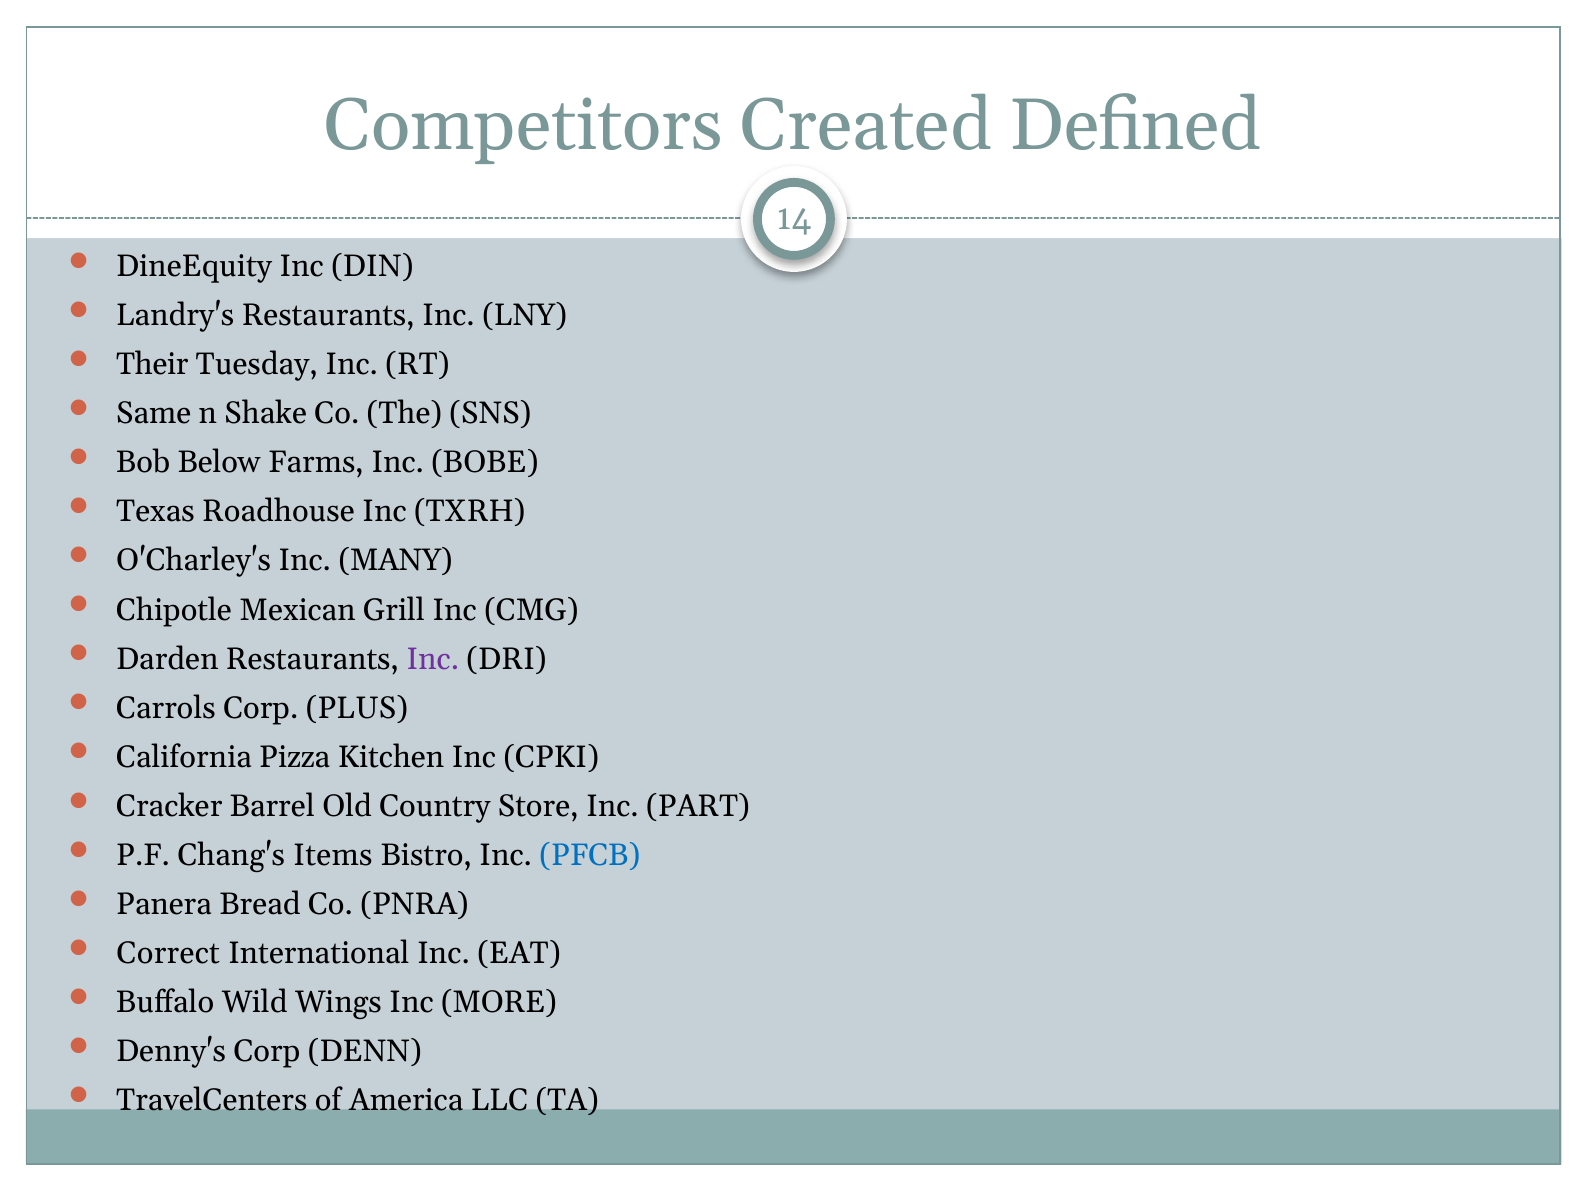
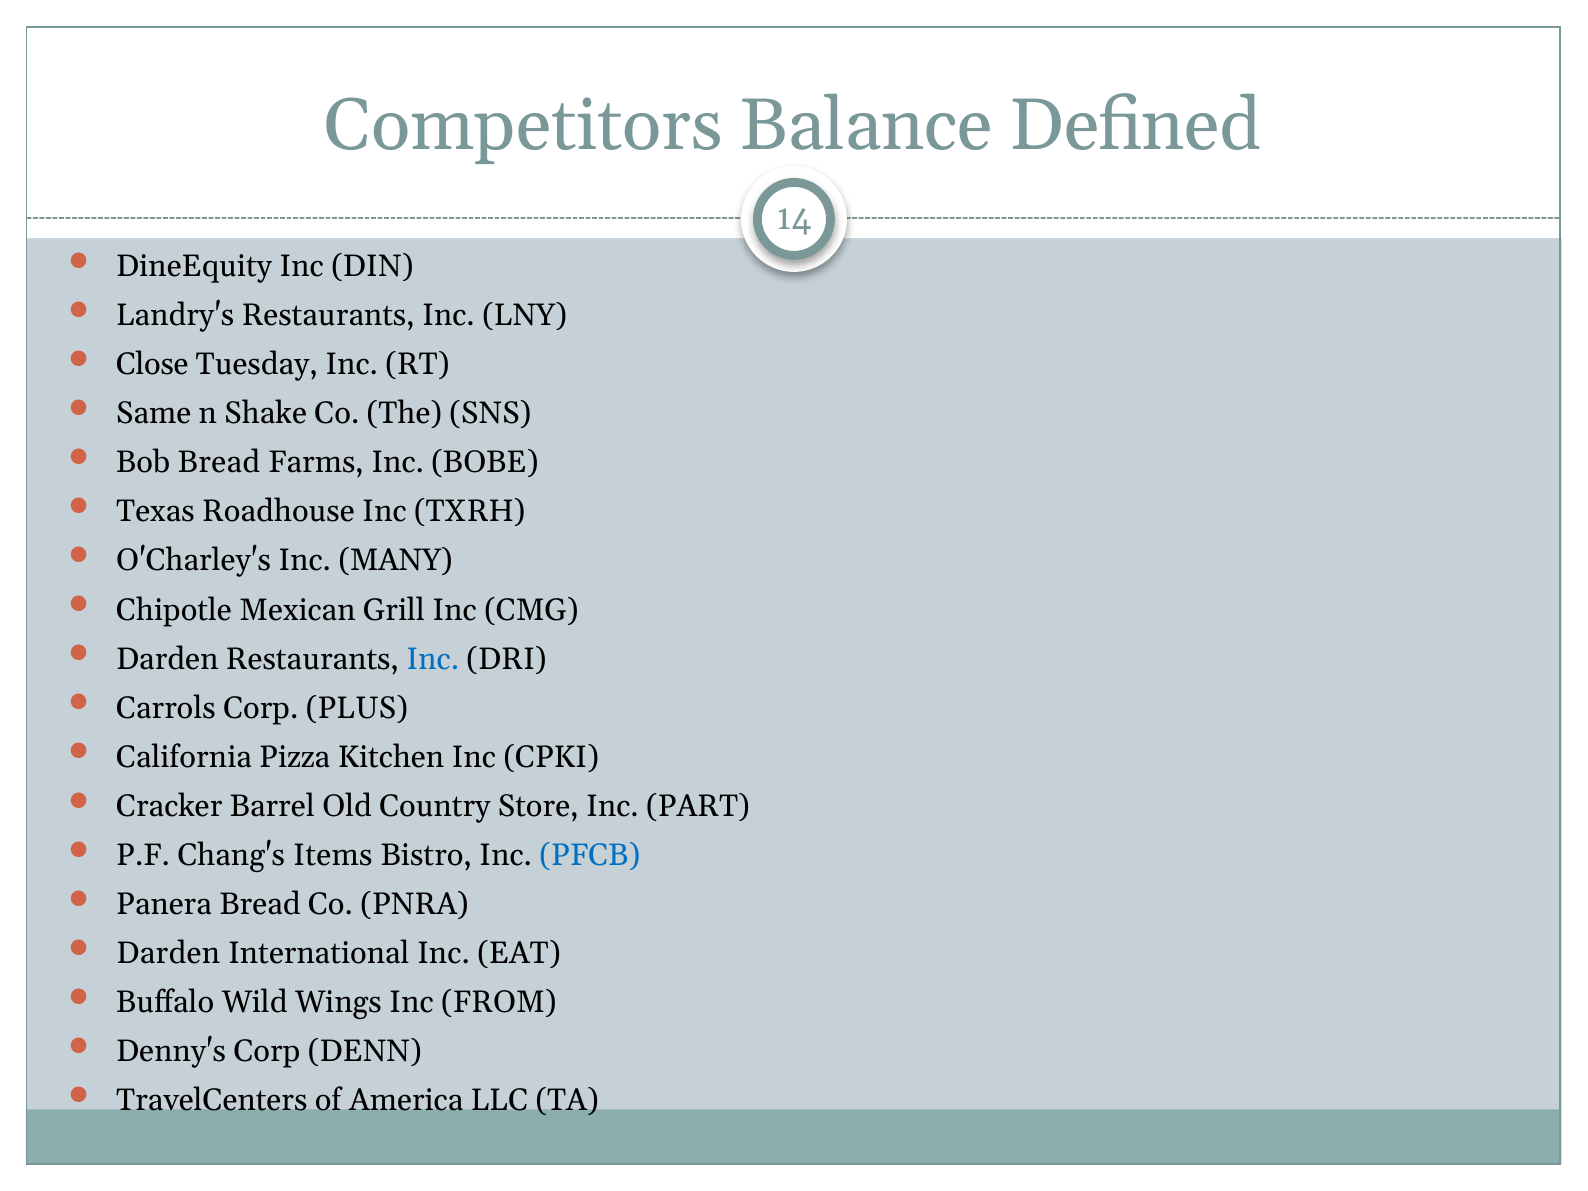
Created: Created -> Balance
Their: Their -> Close
Bob Below: Below -> Bread
Inc at (433, 659) colour: purple -> blue
Correct at (168, 953): Correct -> Darden
MORE: MORE -> FROM
